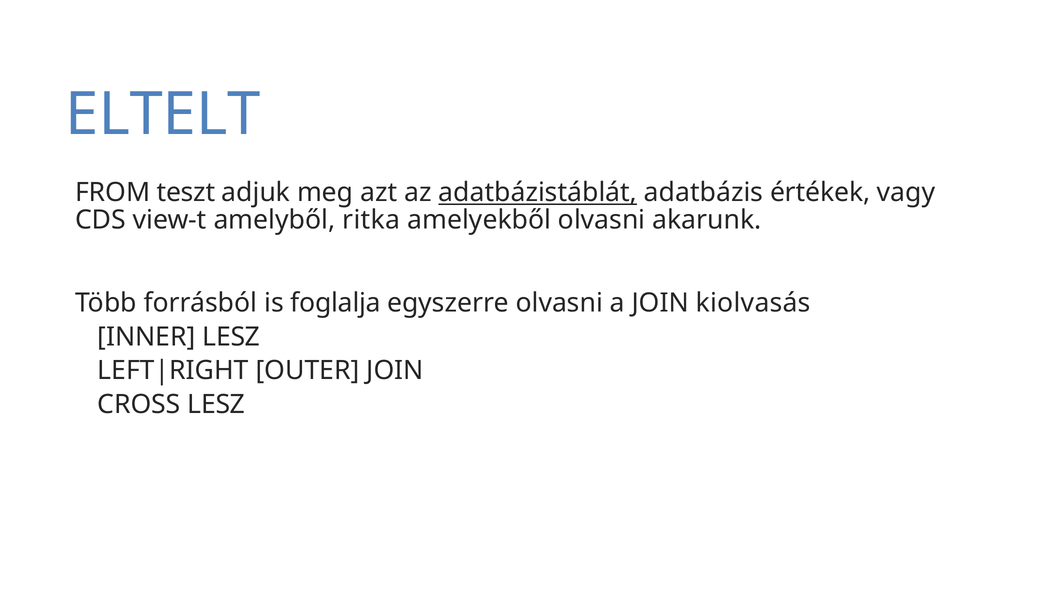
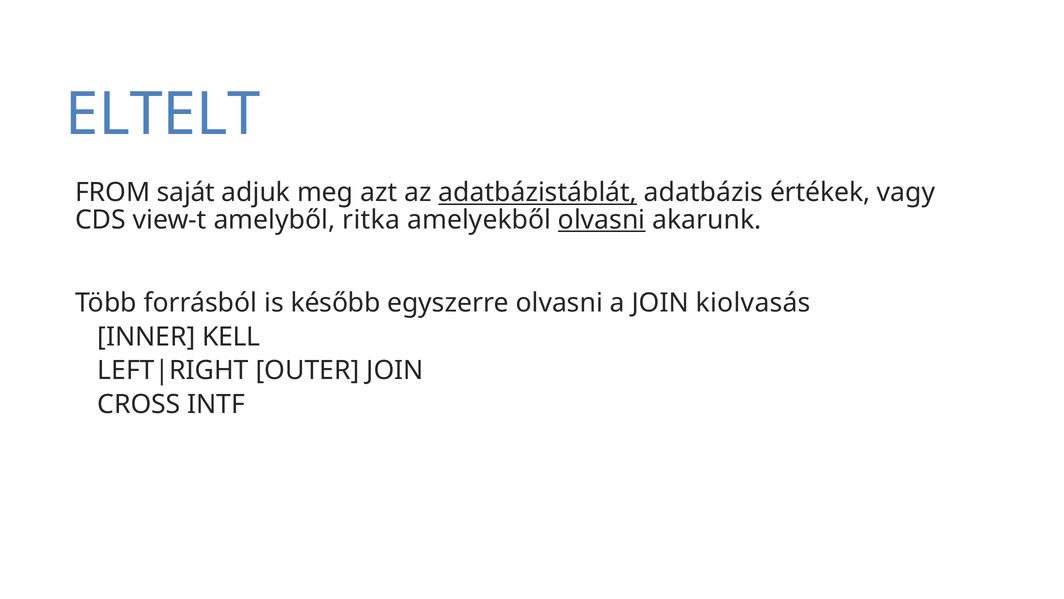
teszt: teszt -> saját
olvasni at (602, 220) underline: none -> present
foglalja: foglalja -> később
INNER LESZ: LESZ -> KELL
CROSS LESZ: LESZ -> INTF
